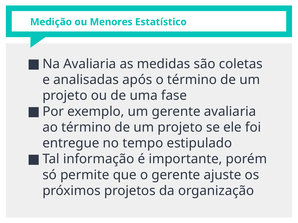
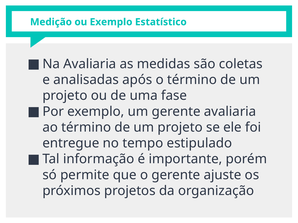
ou Menores: Menores -> Exemplo
